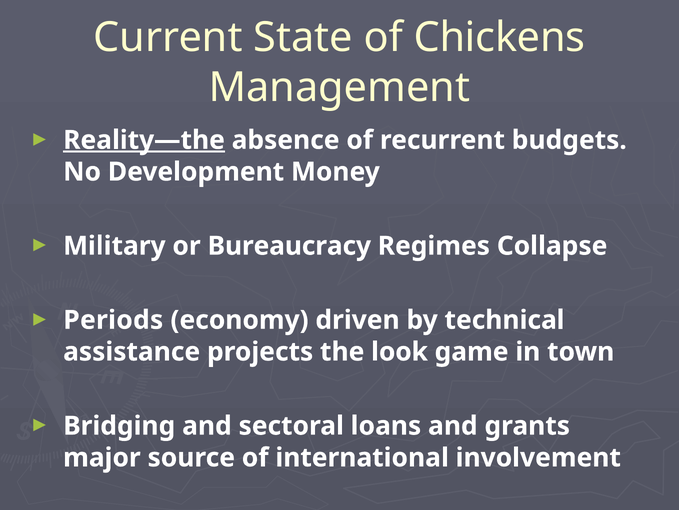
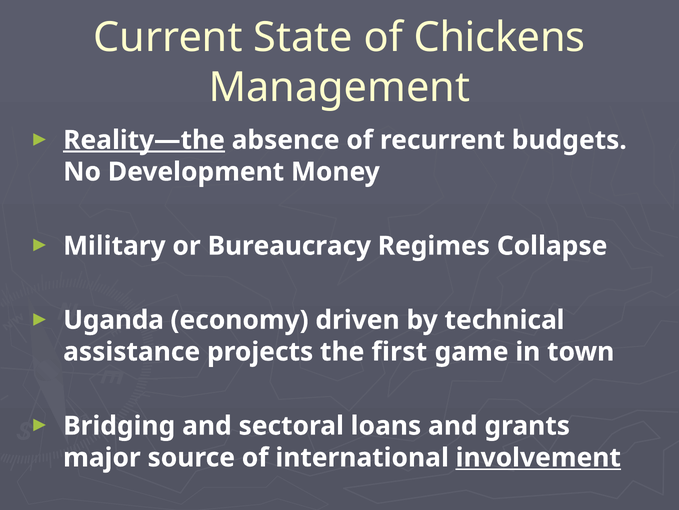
Periods: Periods -> Uganda
look: look -> first
involvement underline: none -> present
